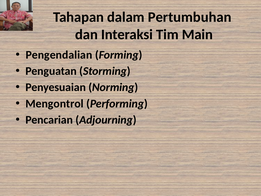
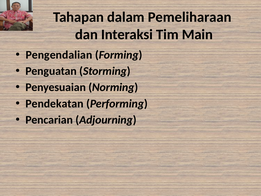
Pertumbuhan: Pertumbuhan -> Pemeliharaan
Mengontrol: Mengontrol -> Pendekatan
